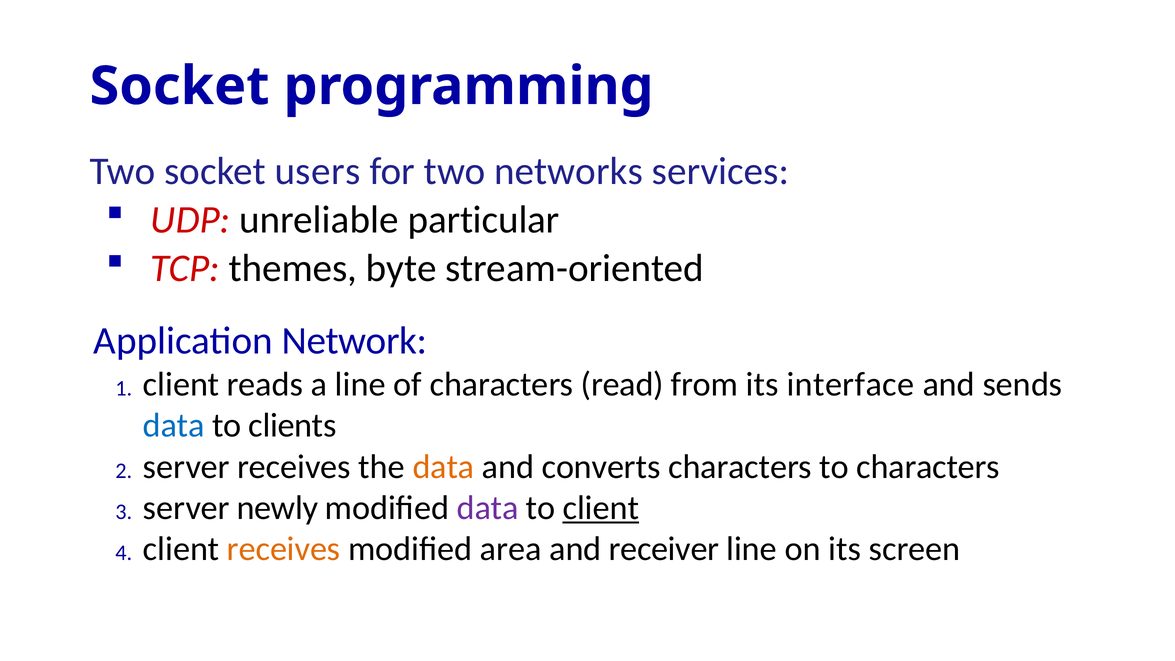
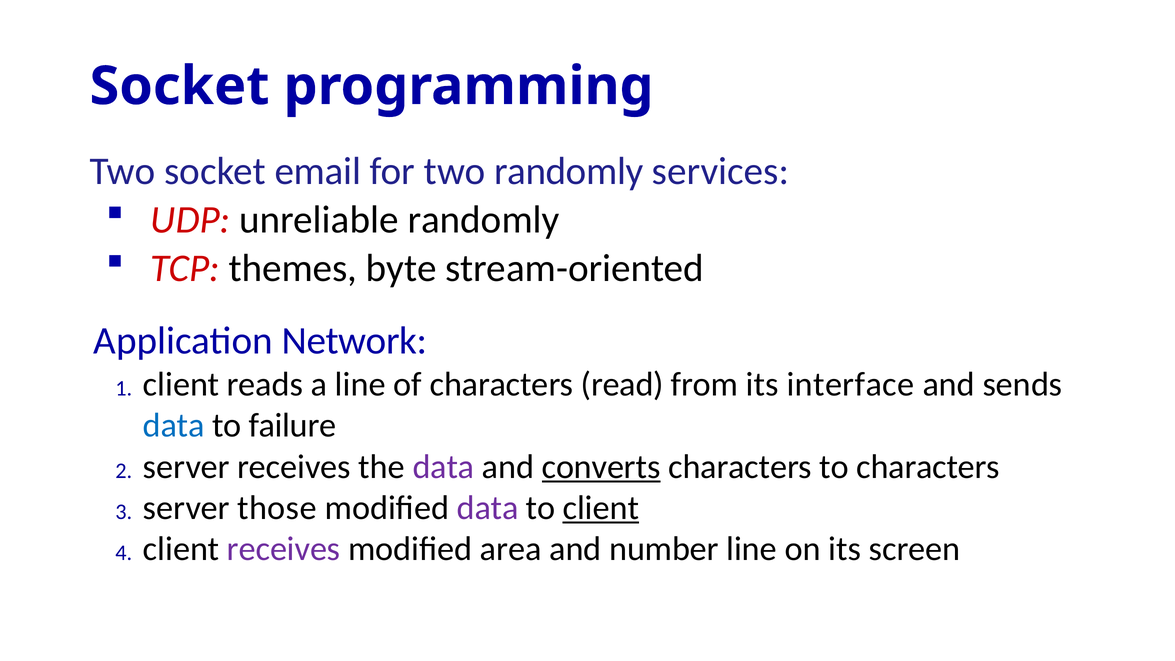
users: users -> email
two networks: networks -> randomly
unreliable particular: particular -> randomly
clients: clients -> failure
data at (443, 467) colour: orange -> purple
converts underline: none -> present
newly: newly -> those
receives at (284, 549) colour: orange -> purple
receiver: receiver -> number
